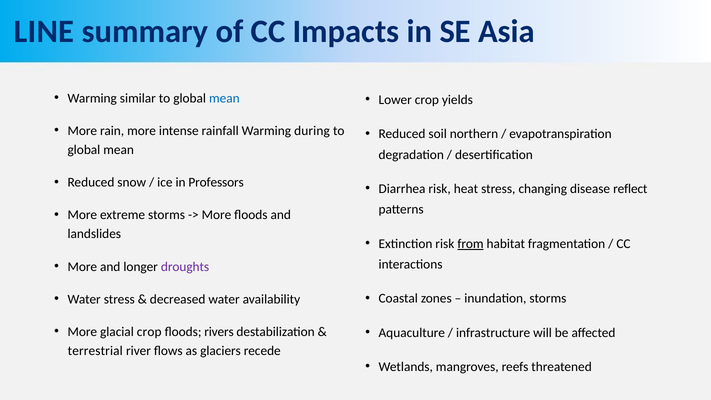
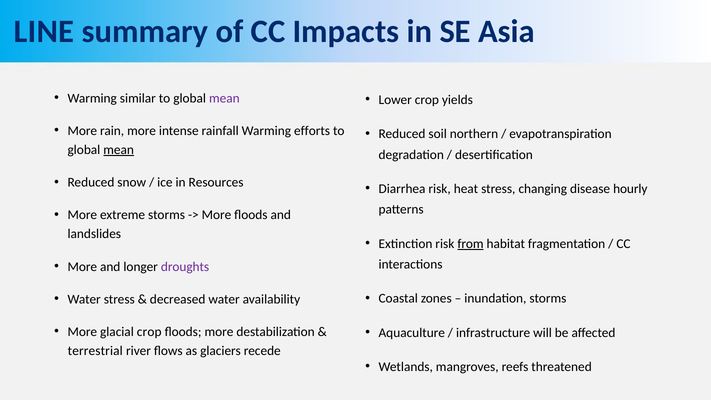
mean at (224, 98) colour: blue -> purple
during: during -> efforts
mean at (119, 150) underline: none -> present
Professors: Professors -> Resources
reflect: reflect -> hourly
floods rivers: rivers -> more
